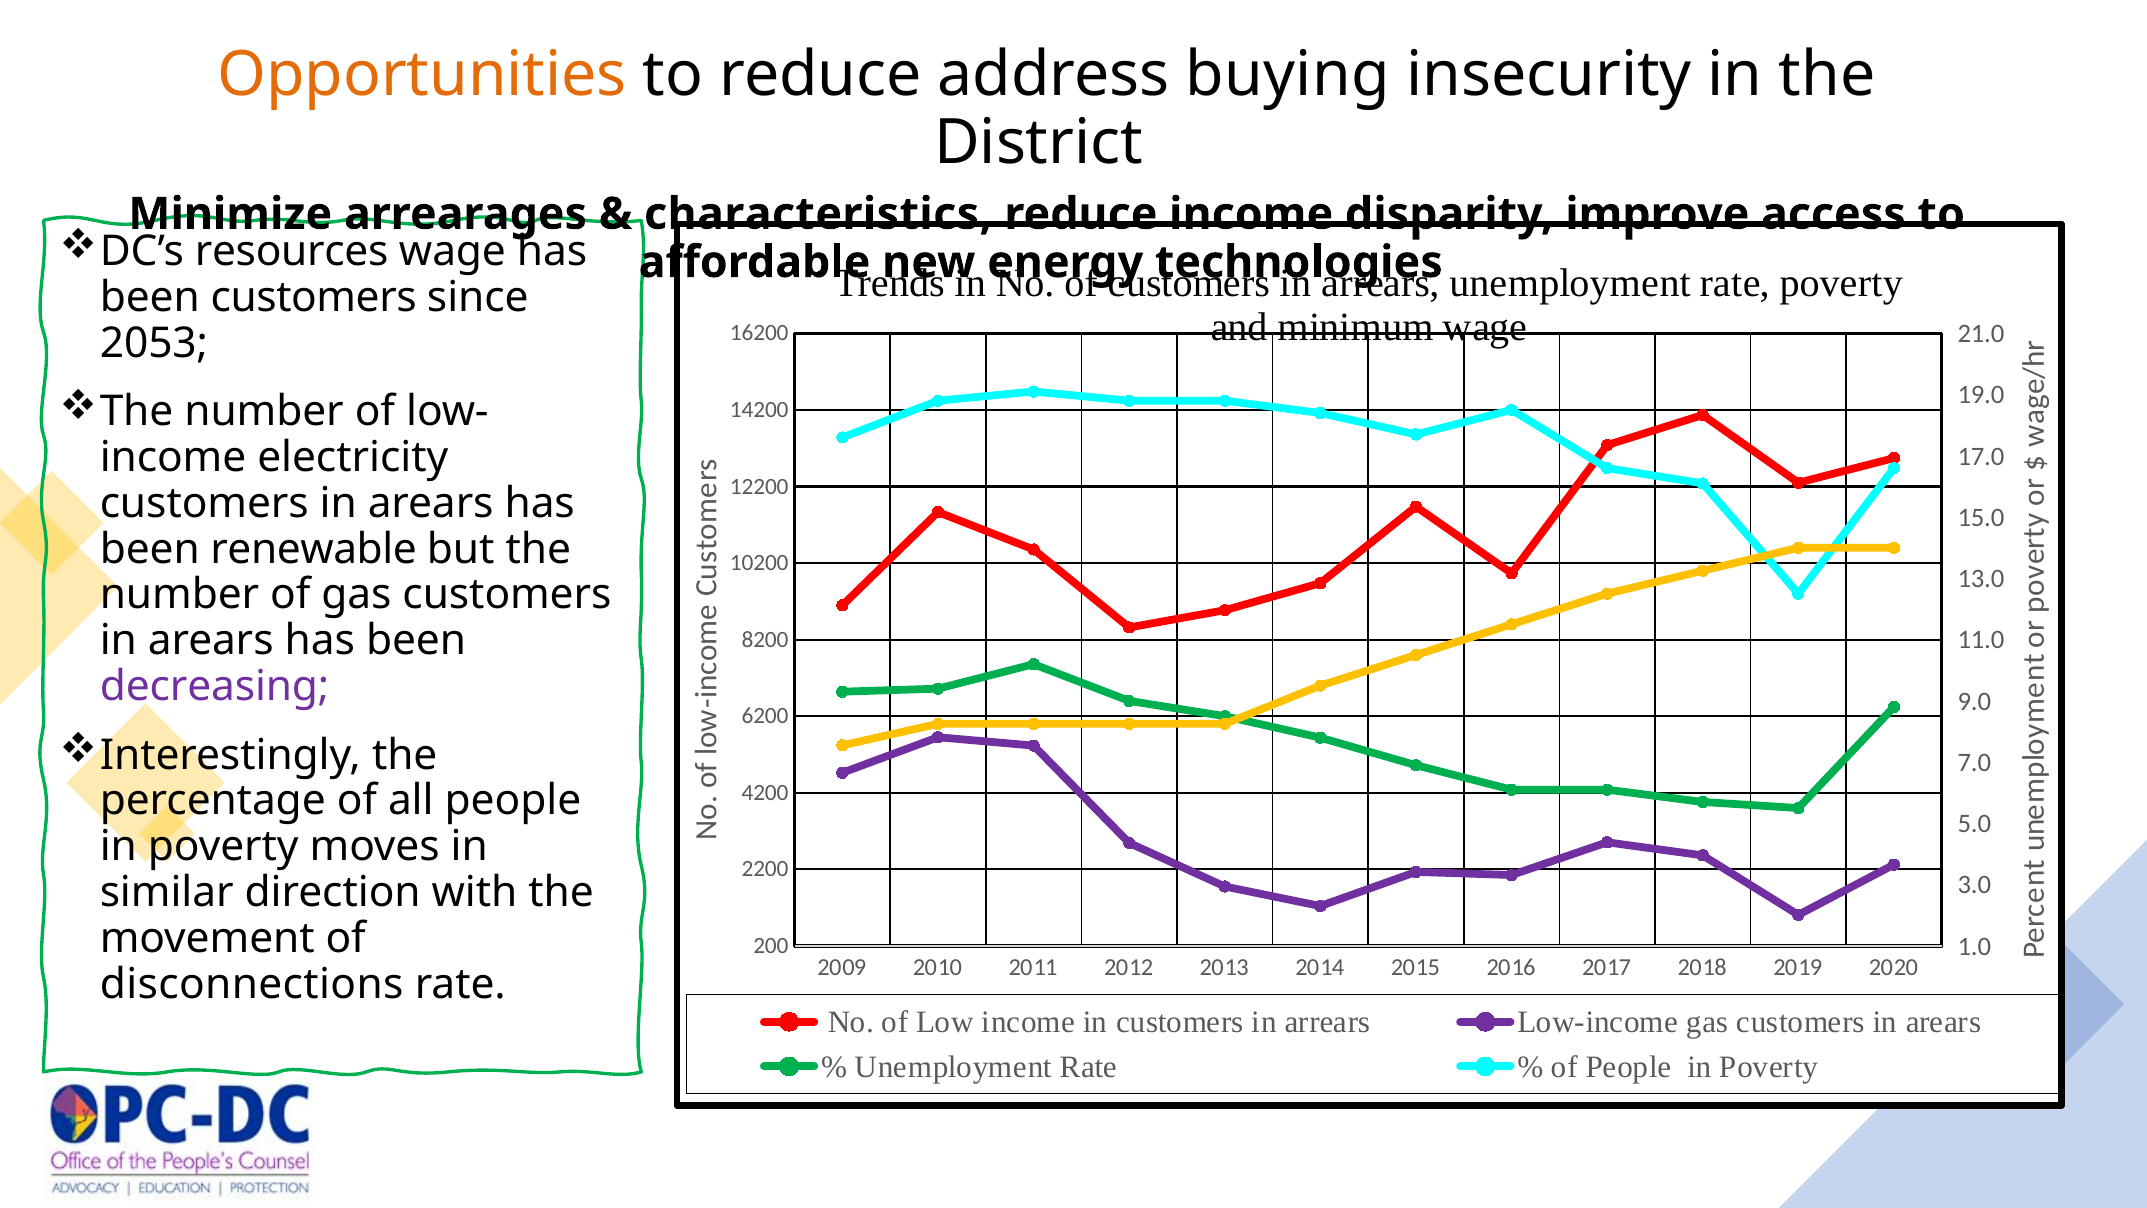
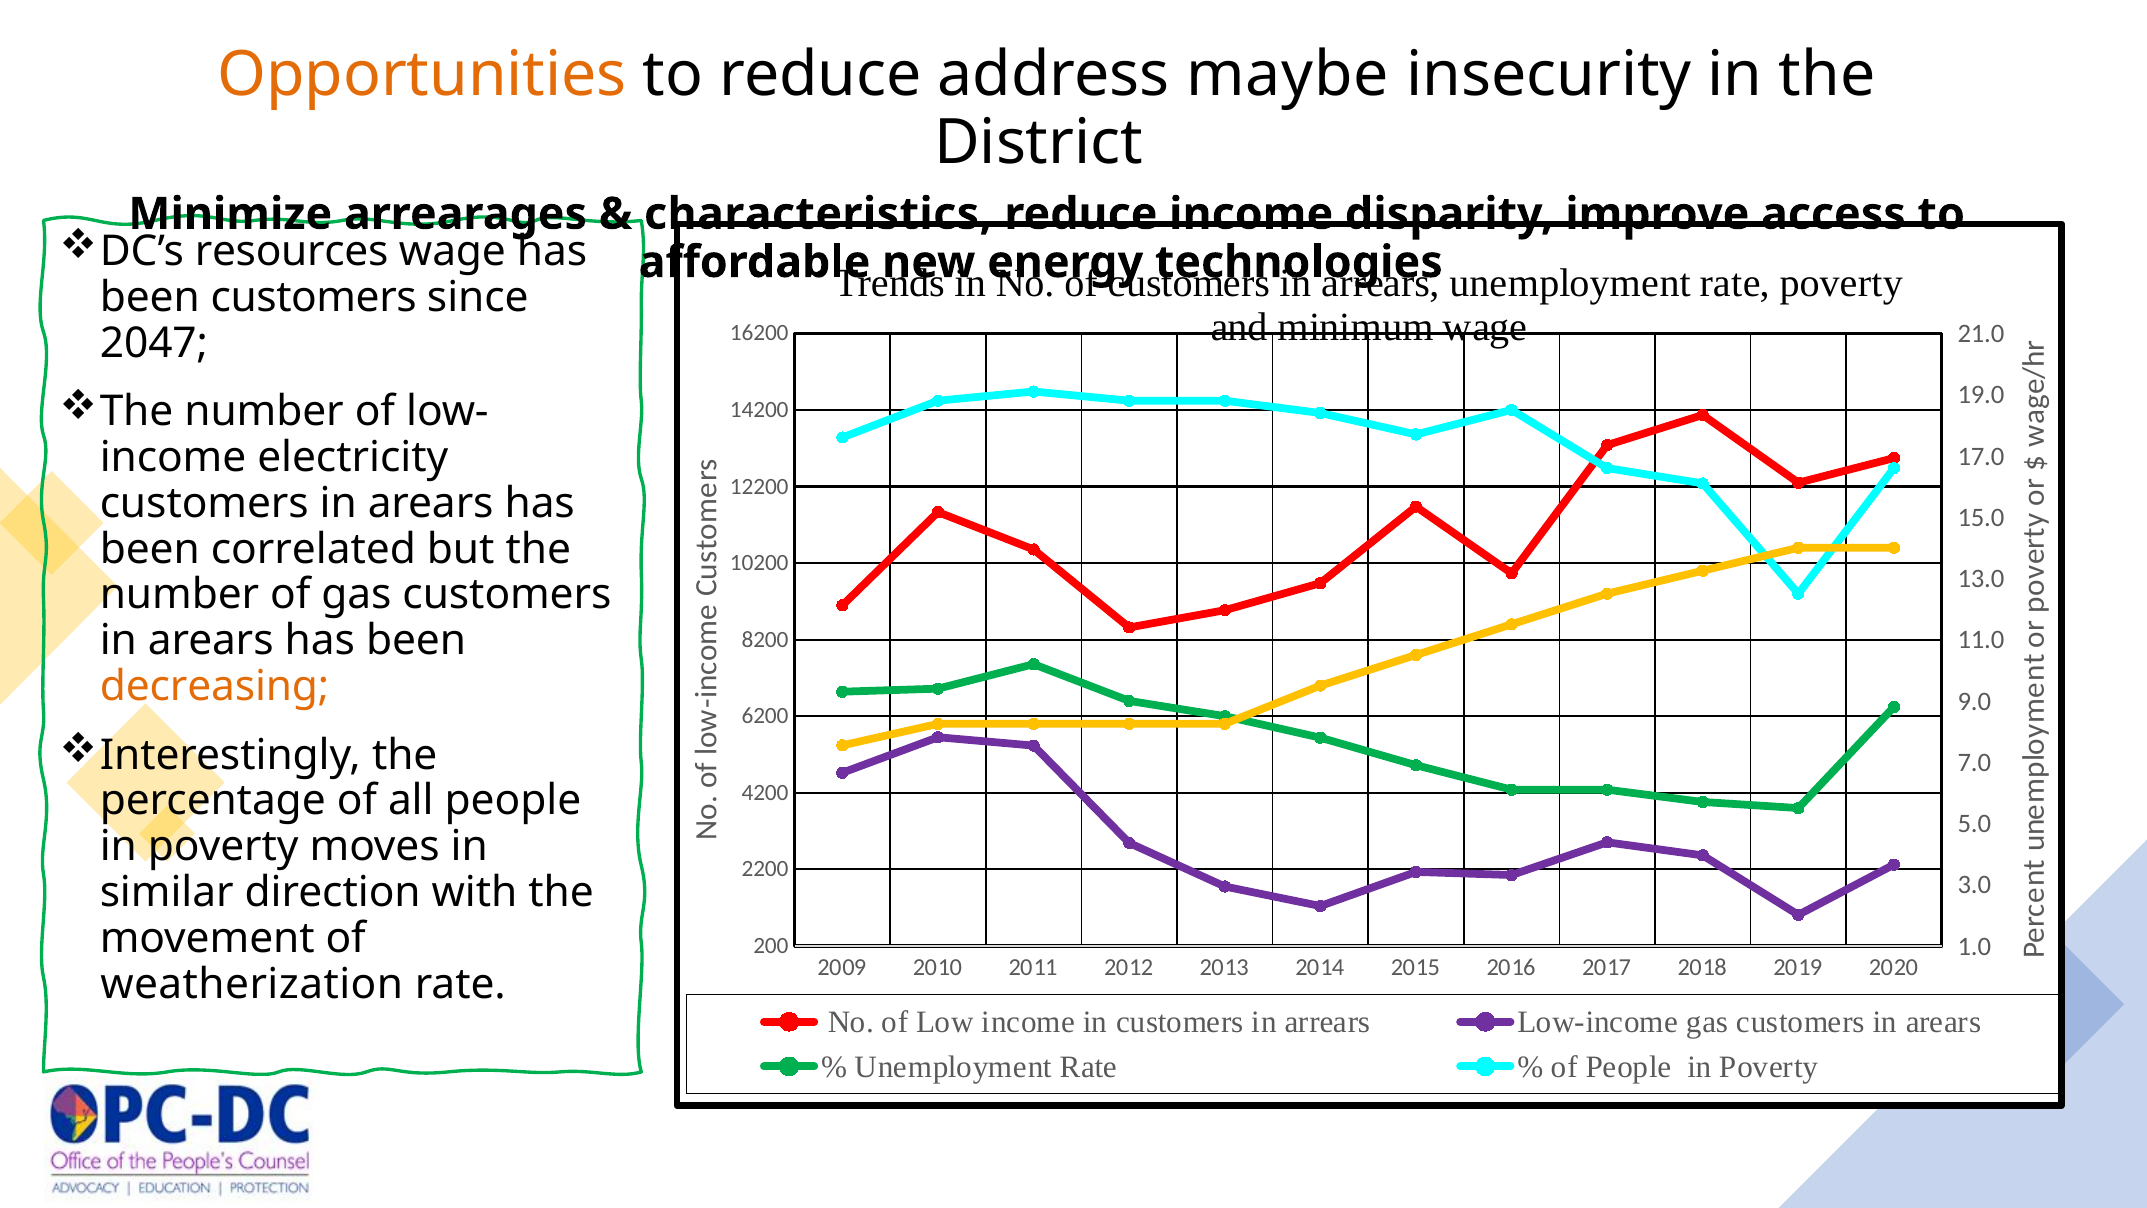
buying: buying -> maybe
2053: 2053 -> 2047
renewable: renewable -> correlated
decreasing colour: purple -> orange
disconnections: disconnections -> weatherization
